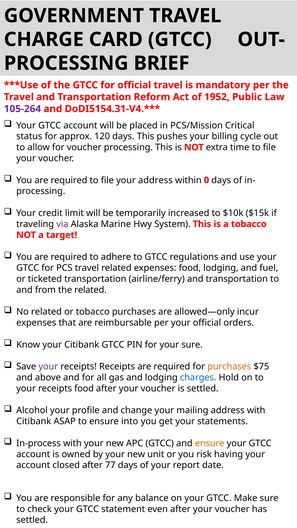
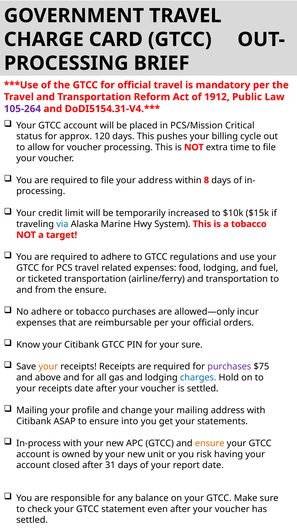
1952: 1952 -> 1912
0: 0 -> 8
via colour: purple -> blue
the related: related -> ensure
No related: related -> adhere
your at (48, 367) colour: purple -> orange
purchases at (229, 367) colour: orange -> purple
receipts food: food -> date
Alcohol at (32, 410): Alcohol -> Mailing
77: 77 -> 31
